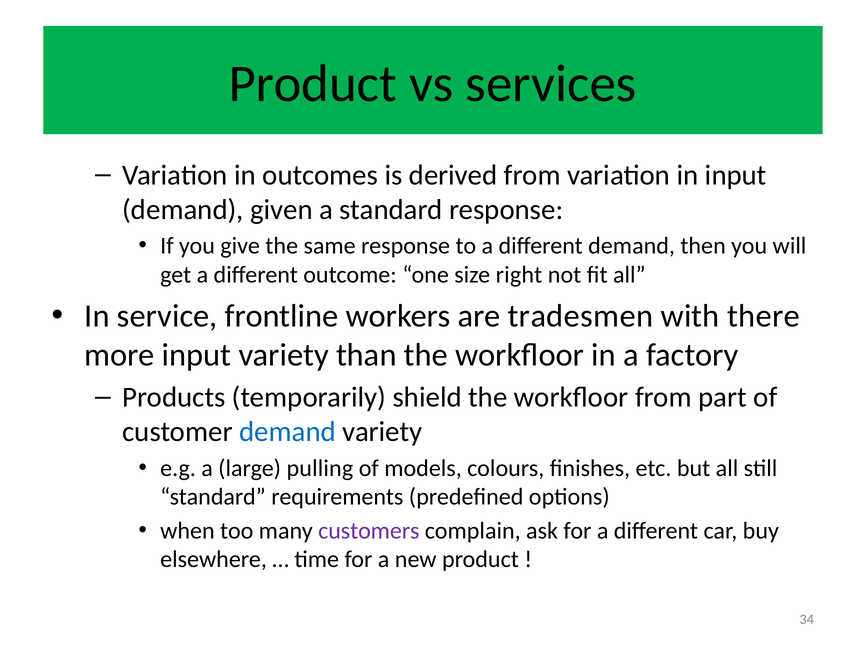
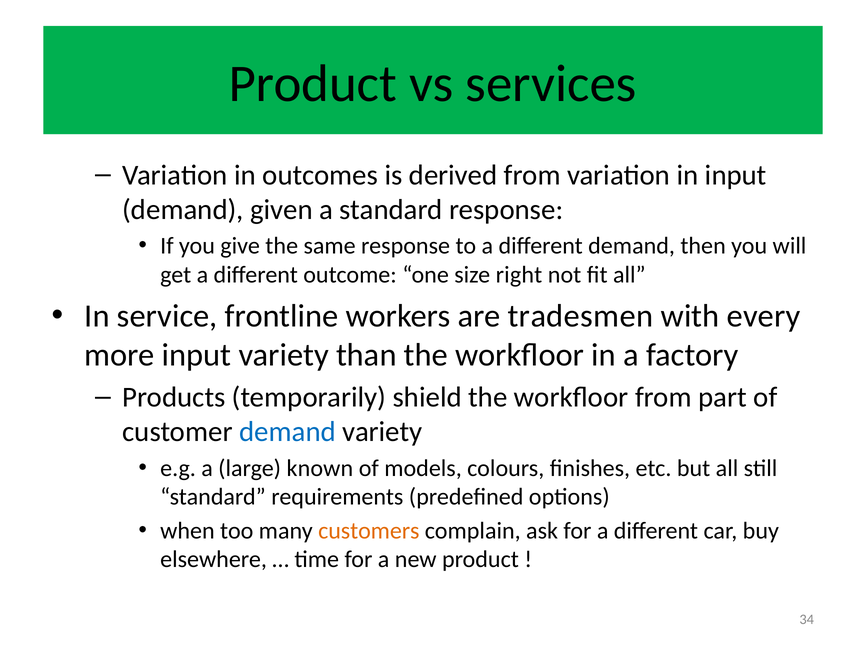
there: there -> every
pulling: pulling -> known
customers colour: purple -> orange
